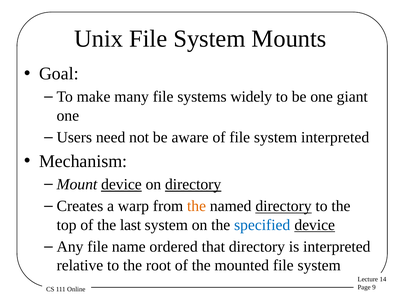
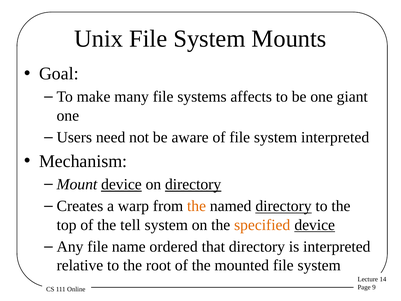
widely: widely -> affects
last: last -> tell
specified colour: blue -> orange
